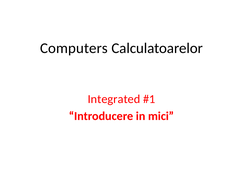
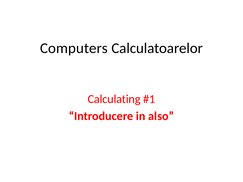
Integrated: Integrated -> Calculating
mici: mici -> also
